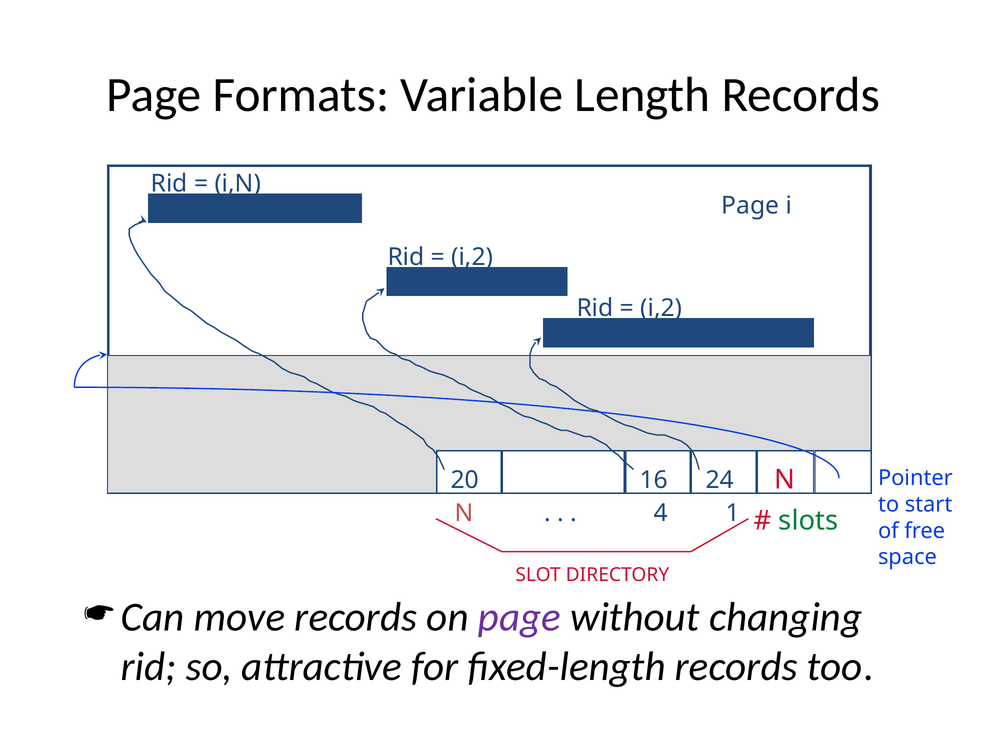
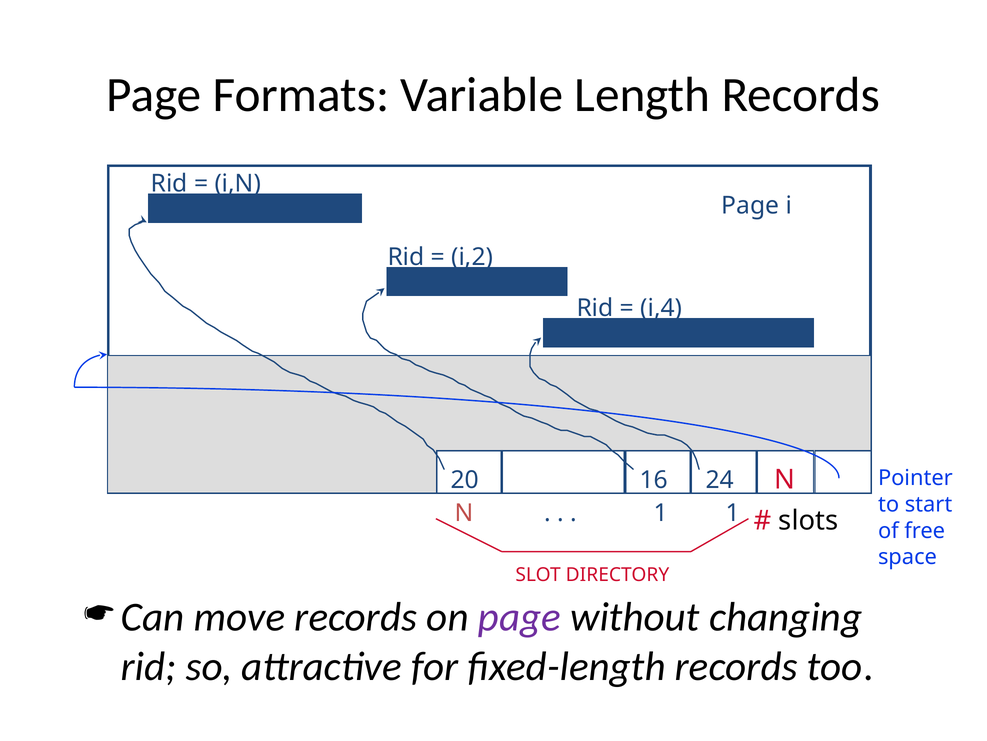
i,2 at (661, 308): i,2 -> i,4
4 at (661, 513): 4 -> 1
slots colour: green -> black
